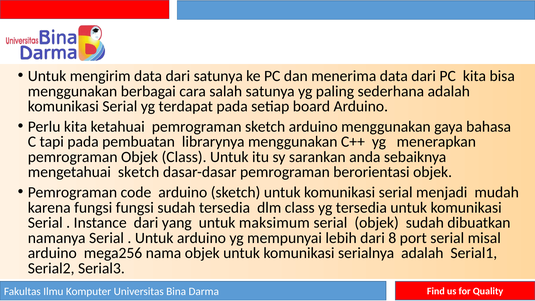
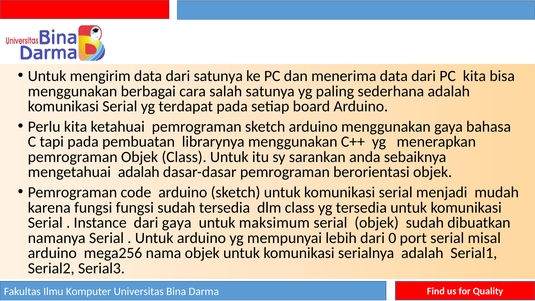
mengetahuai sketch: sketch -> adalah
dari yang: yang -> gaya
8: 8 -> 0
